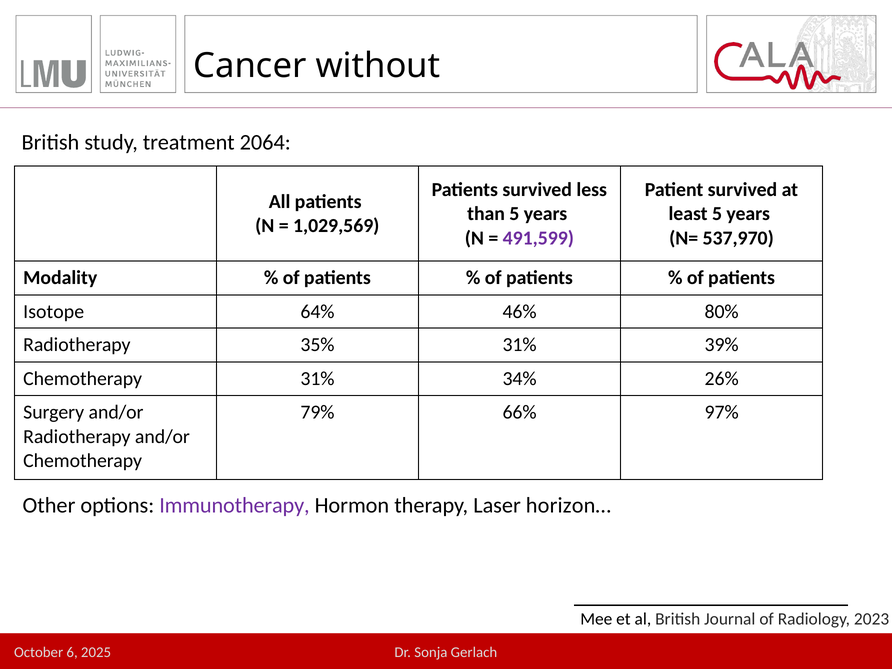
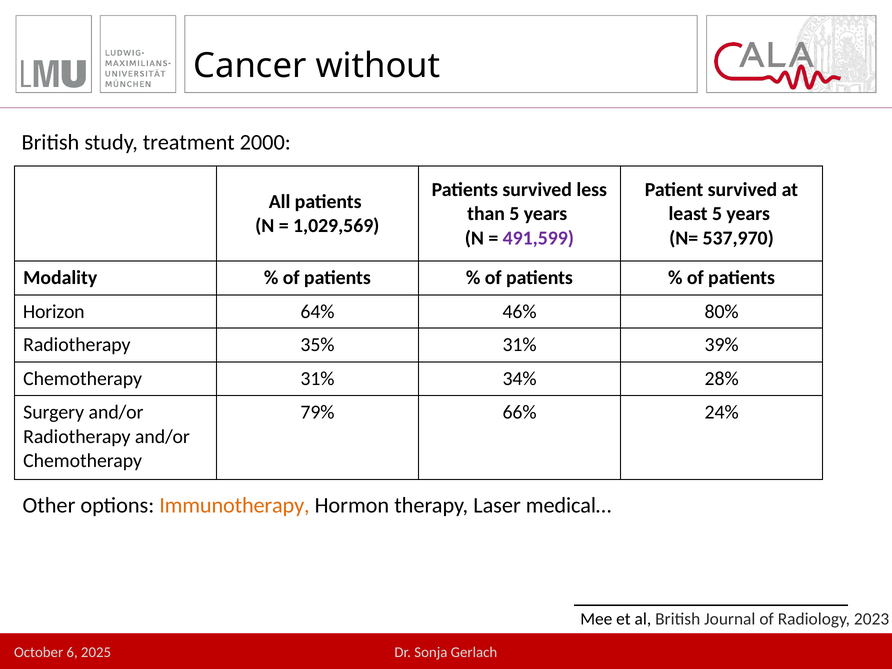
2064: 2064 -> 2000
Isotope: Isotope -> Horizon
26%: 26% -> 28%
97%: 97% -> 24%
Immunotherapy colour: purple -> orange
horizon…: horizon… -> medical…
